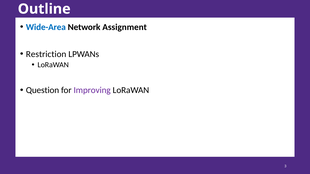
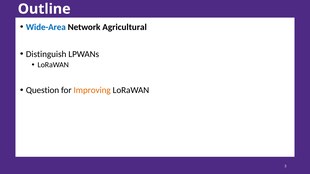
Assignment: Assignment -> Agricultural
Restriction: Restriction -> Distinguish
Improving colour: purple -> orange
